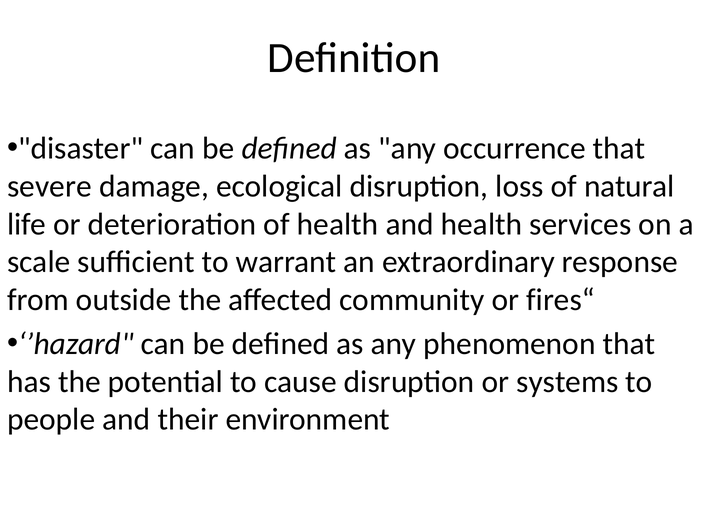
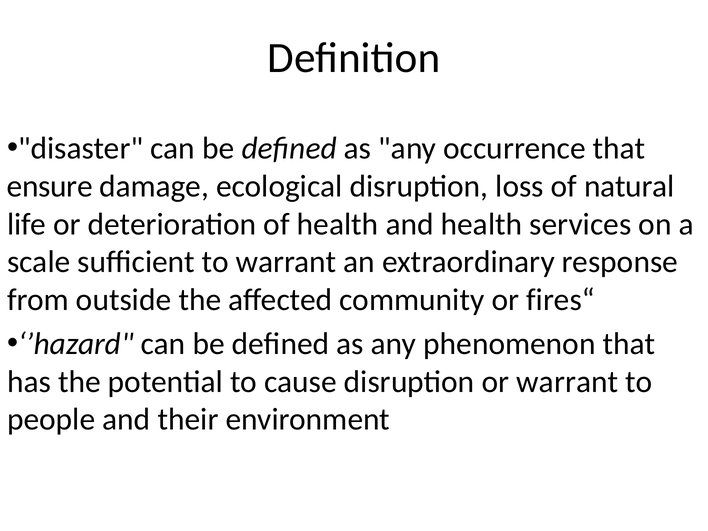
severe: severe -> ensure
or systems: systems -> warrant
